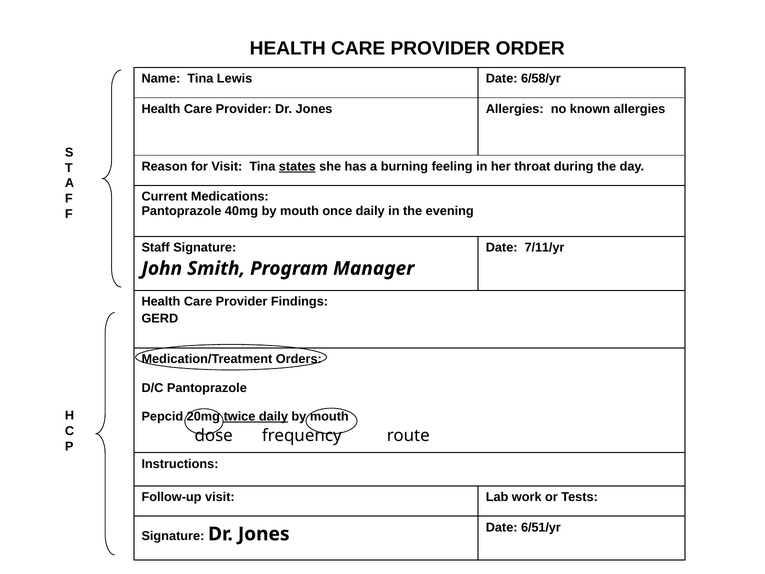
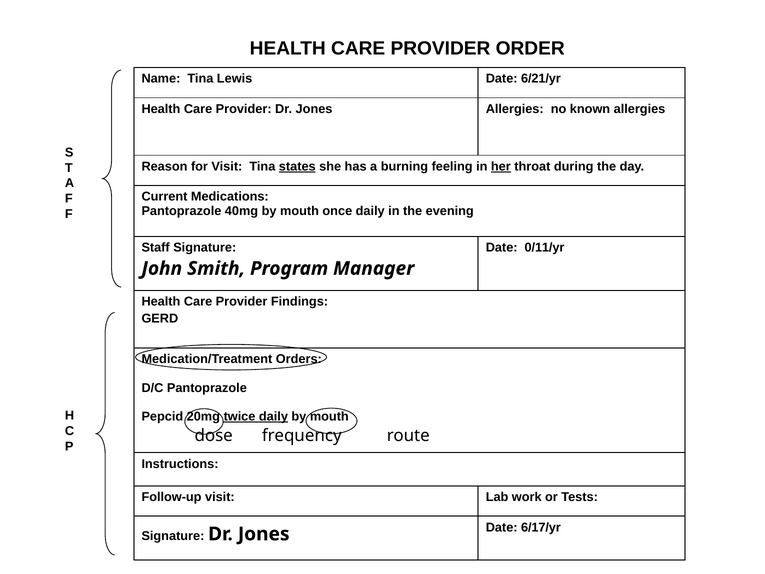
6/58/yr: 6/58/yr -> 6/21/yr
her underline: none -> present
7/11/yr: 7/11/yr -> 0/11/yr
6/51/yr: 6/51/yr -> 6/17/yr
